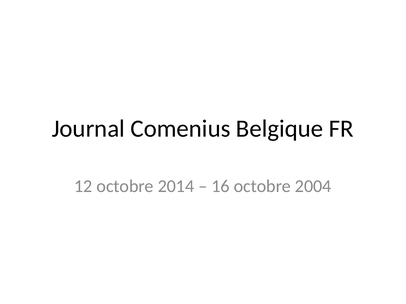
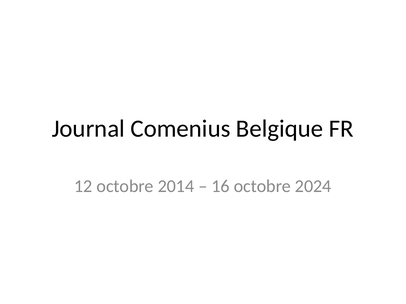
2004: 2004 -> 2024
